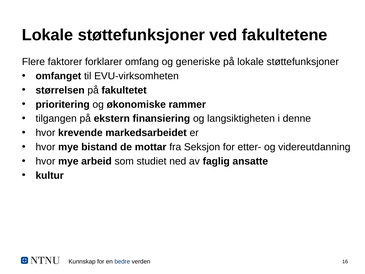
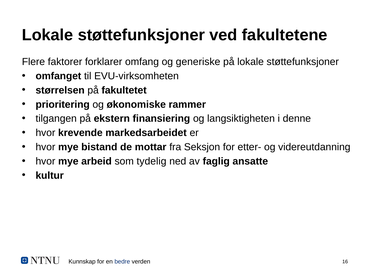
studiet: studiet -> tydelig
